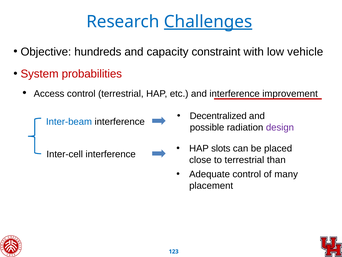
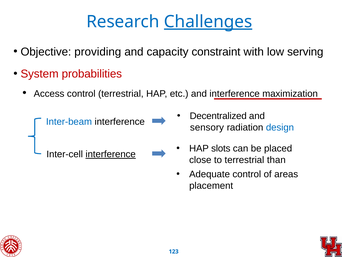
hundreds: hundreds -> providing
vehicle: vehicle -> serving
improvement: improvement -> maximization
possible: possible -> sensory
design colour: purple -> blue
interference at (111, 154) underline: none -> present
many: many -> areas
